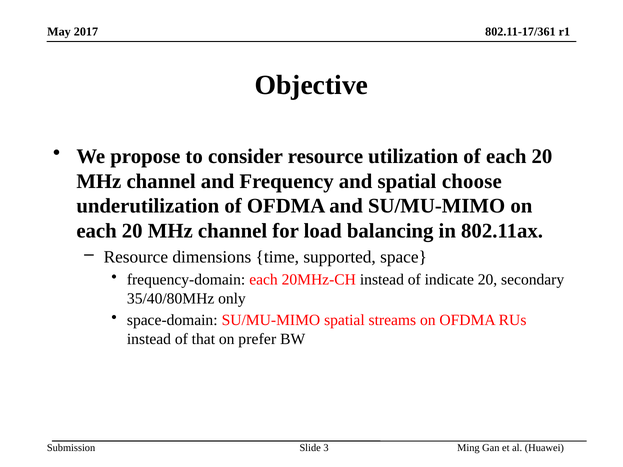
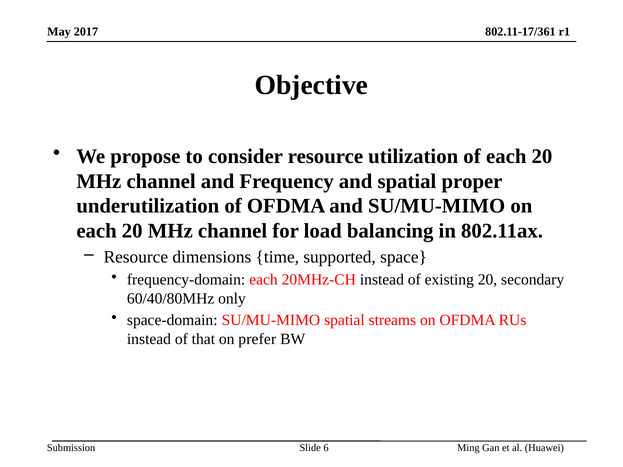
choose: choose -> proper
indicate: indicate -> existing
35/40/80MHz: 35/40/80MHz -> 60/40/80MHz
3: 3 -> 6
